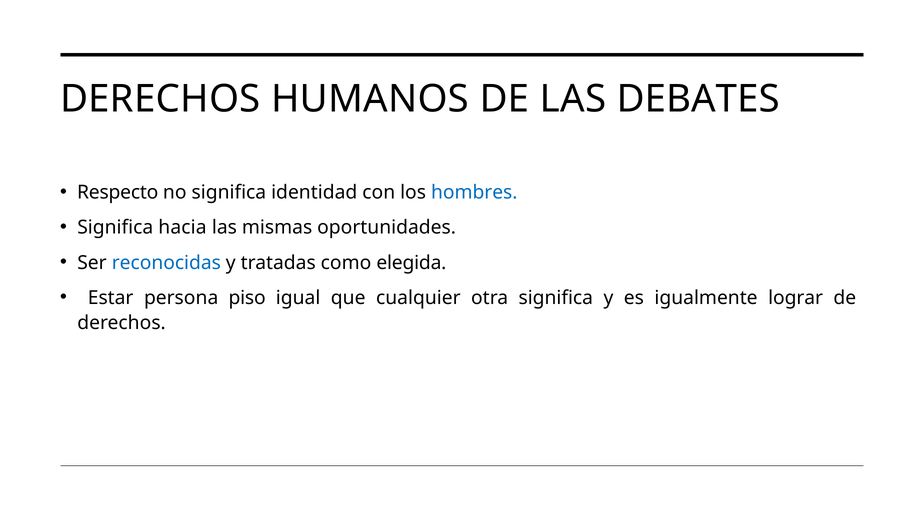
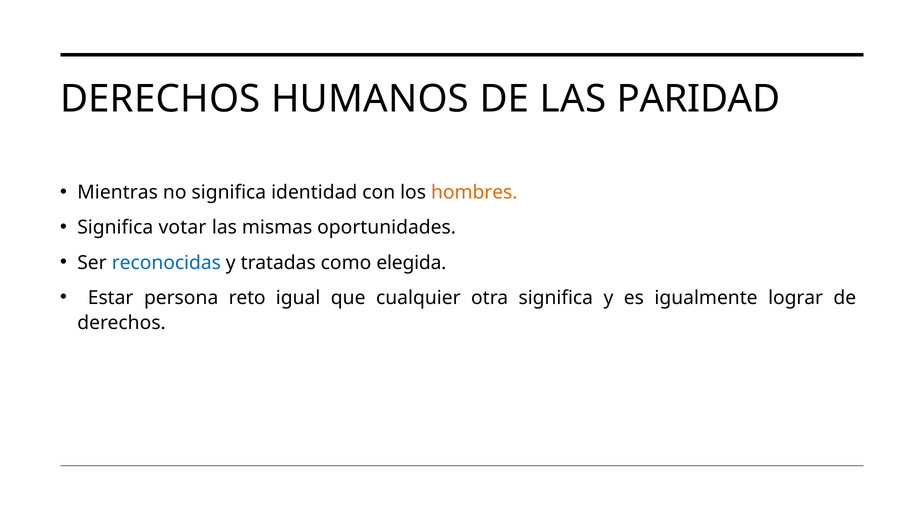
DEBATES: DEBATES -> PARIDAD
Respecto: Respecto -> Mientras
hombres colour: blue -> orange
hacia: hacia -> votar
piso: piso -> reto
